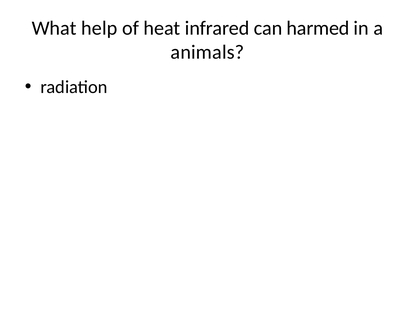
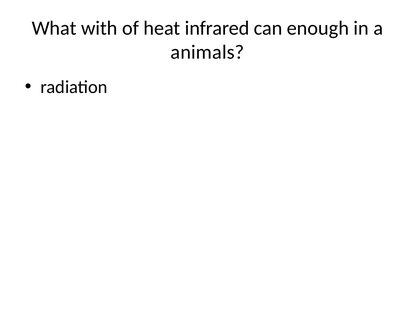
help: help -> with
harmed: harmed -> enough
